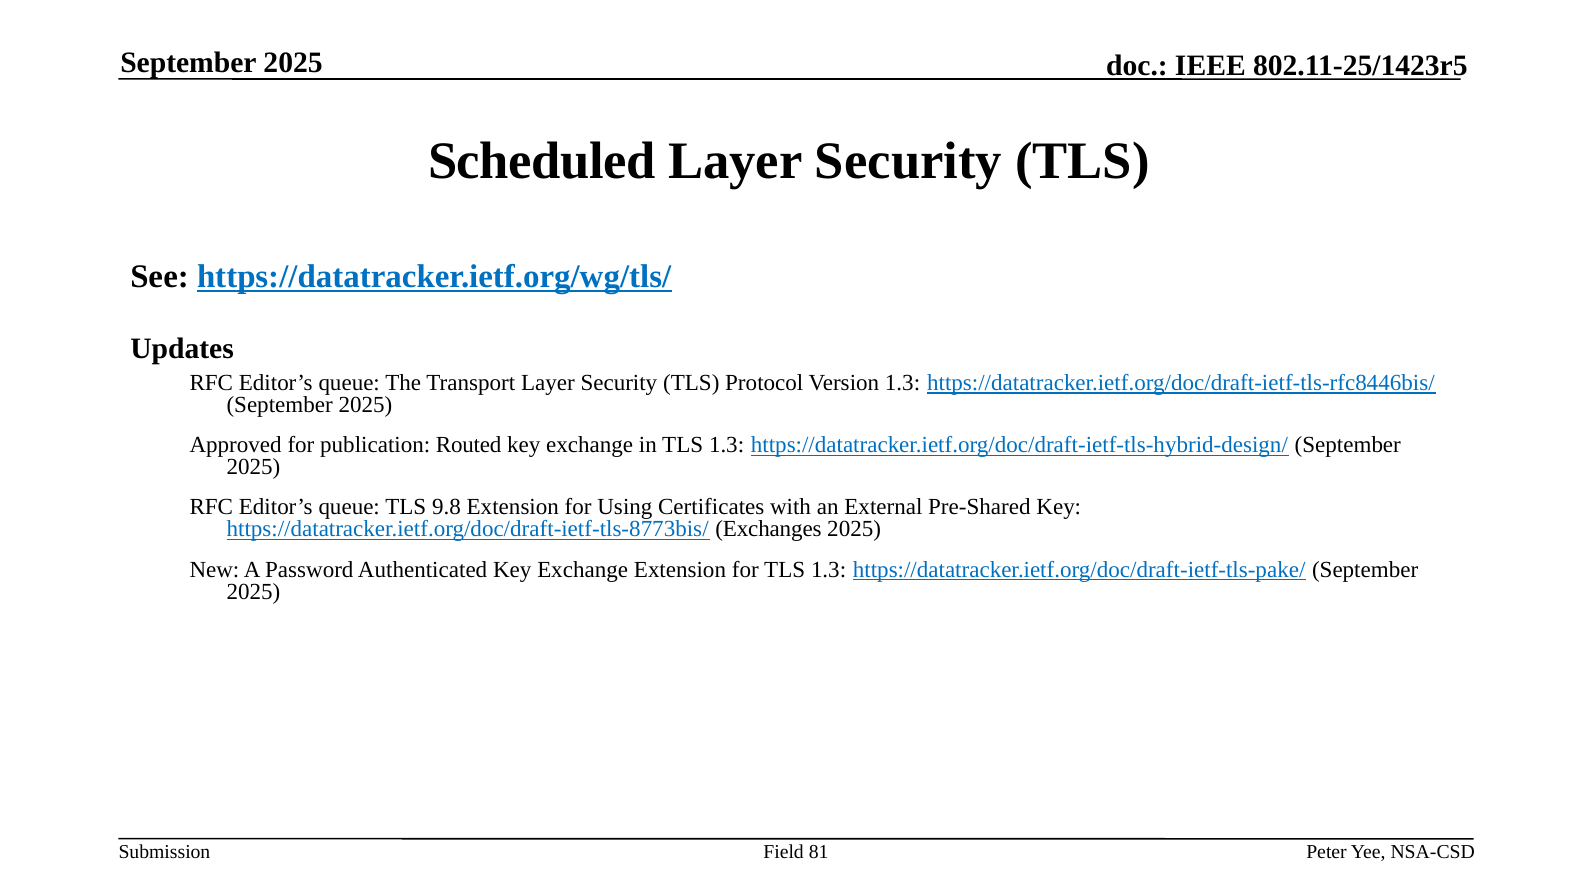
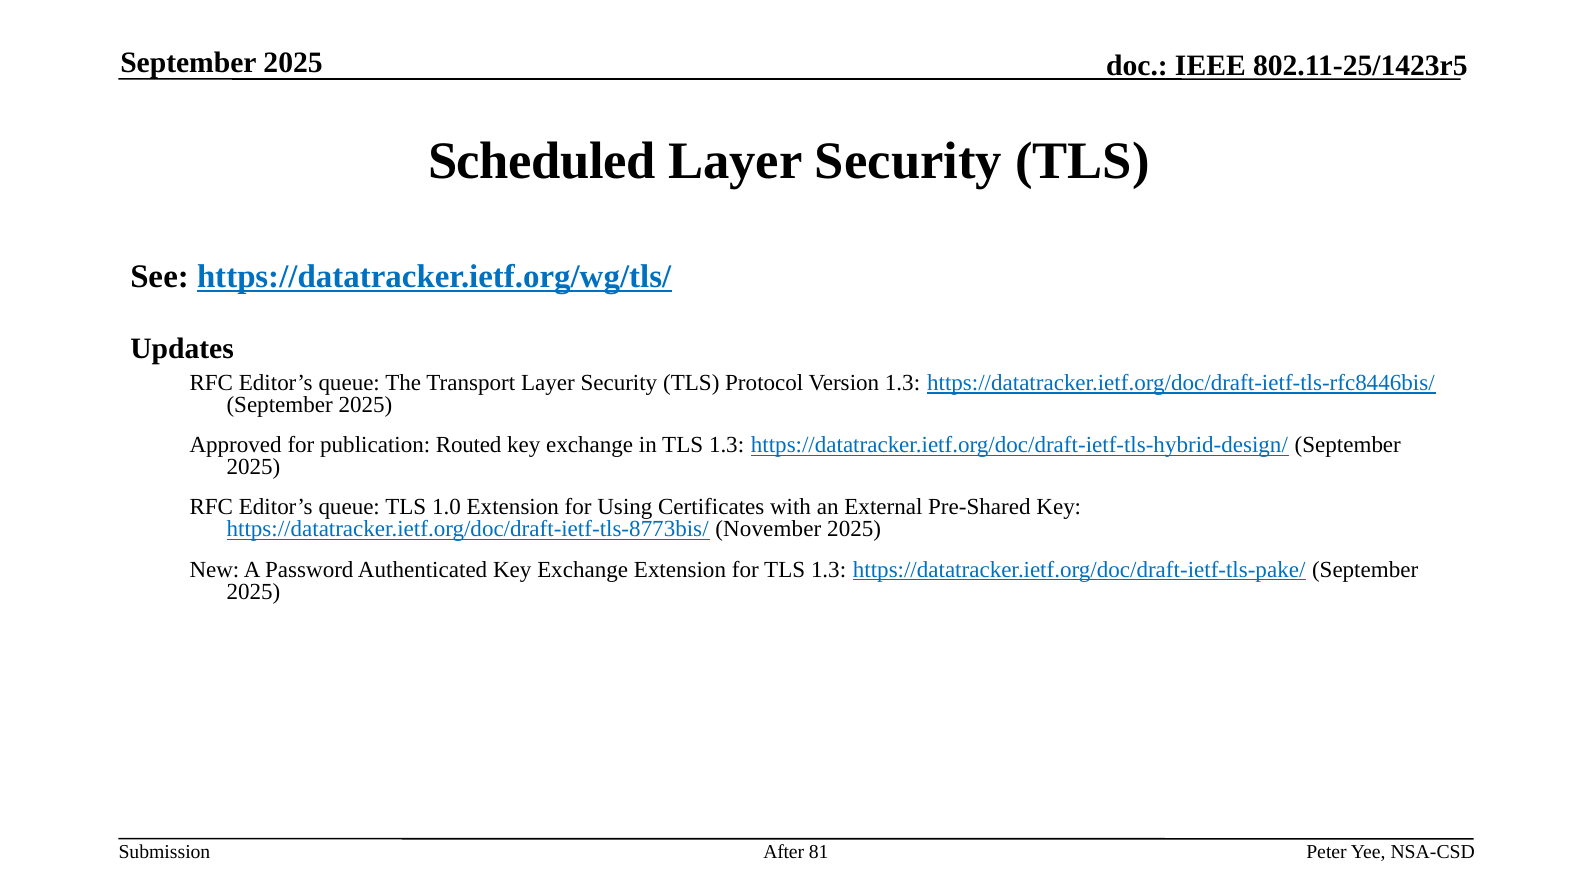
9.8: 9.8 -> 1.0
Exchanges: Exchanges -> November
Field: Field -> After
